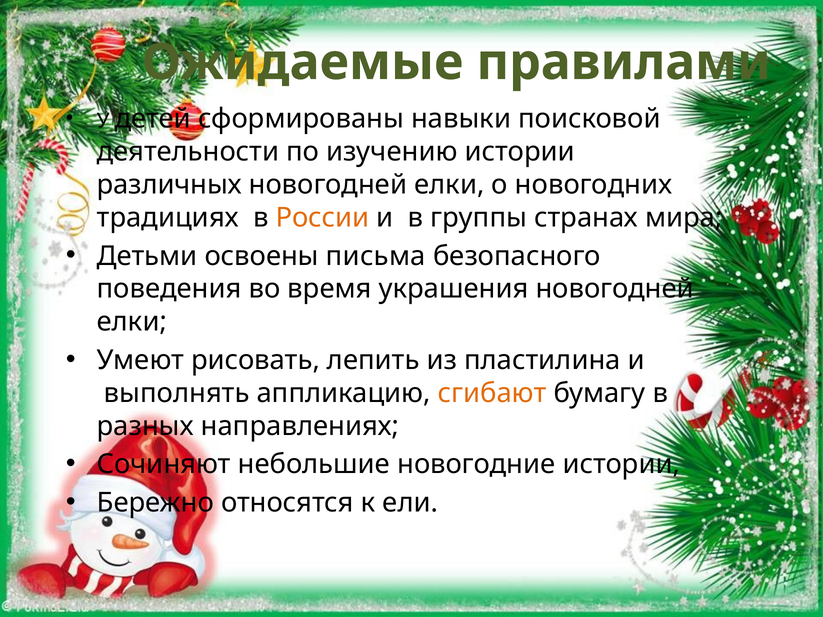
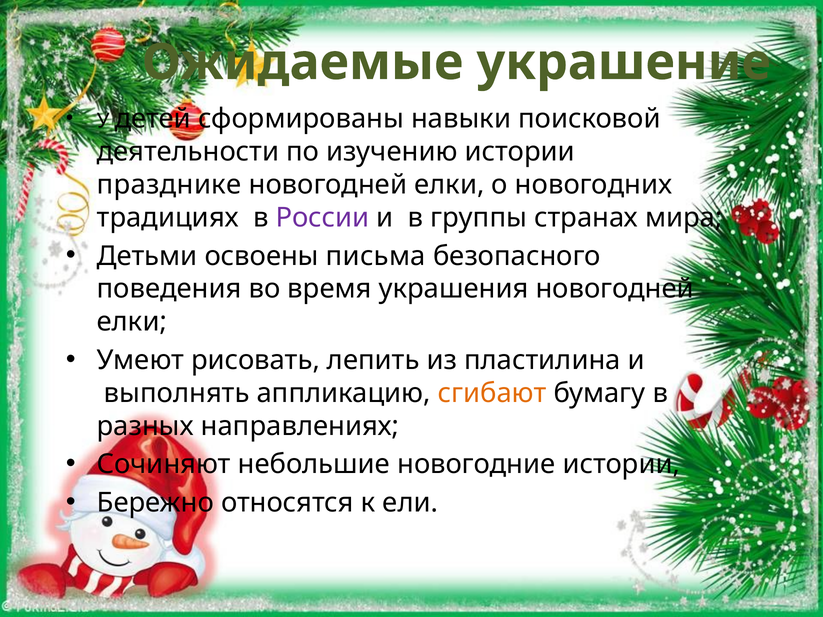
правилами: правилами -> украшение
различных: различных -> празднике
России colour: orange -> purple
